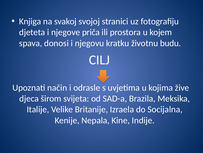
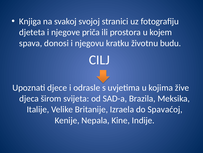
način: način -> djece
Socijalna: Socijalna -> Spavaćoj
